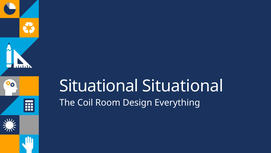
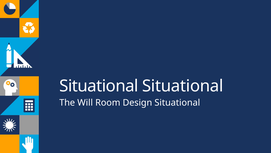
Coil: Coil -> Will
Design Everything: Everything -> Situational
